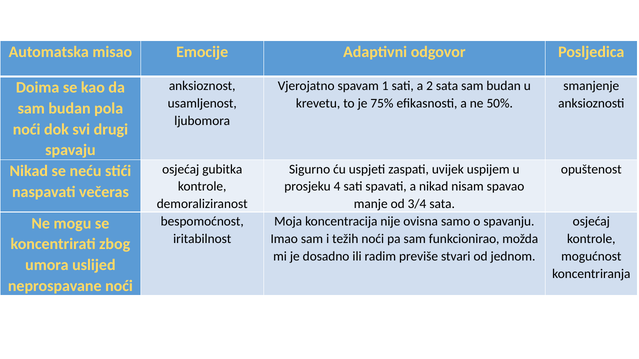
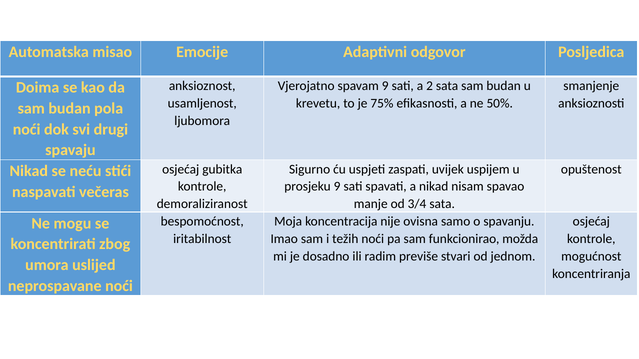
spavam 1: 1 -> 9
prosjeku 4: 4 -> 9
